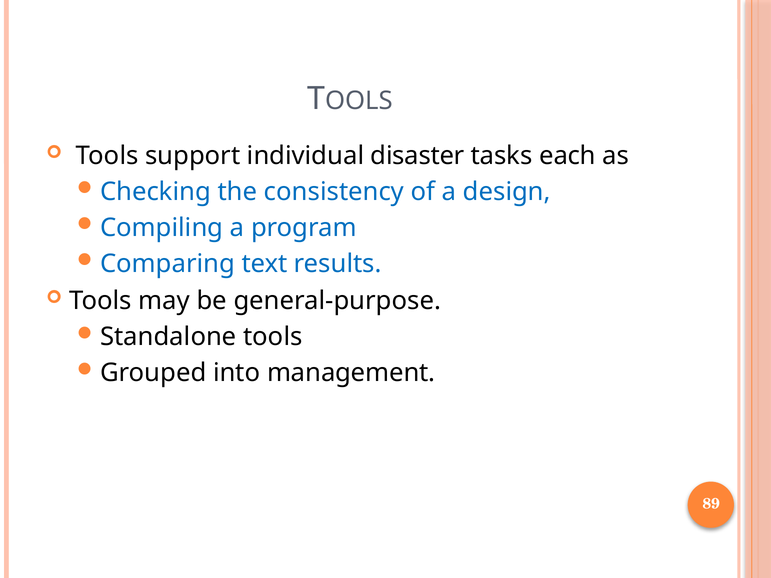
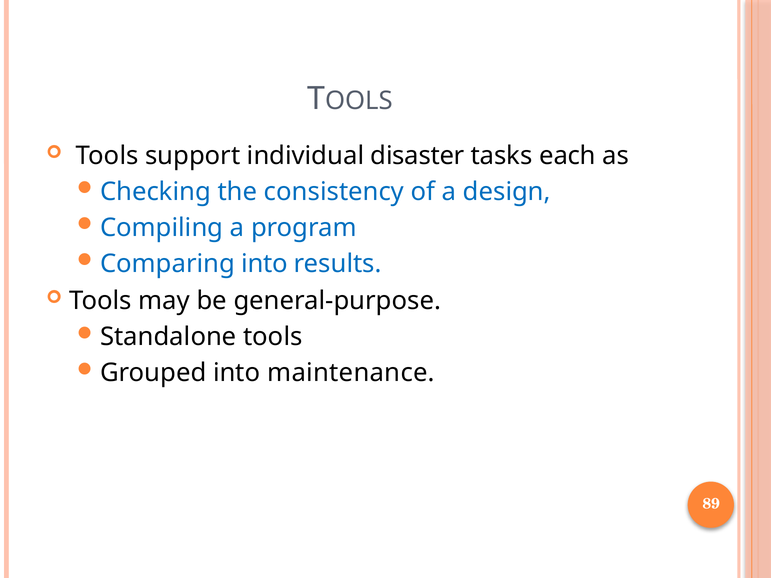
Comparing text: text -> into
management: management -> maintenance
